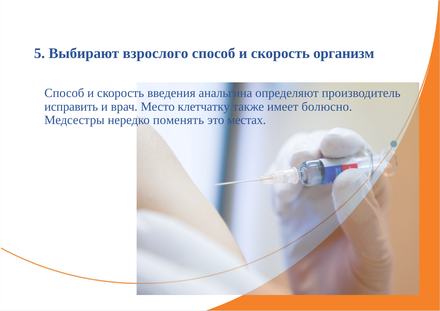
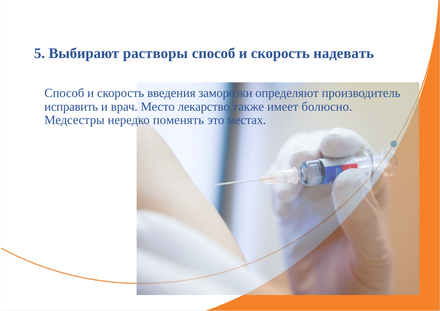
взрослого: взрослого -> растворы
организм: организм -> надевать
анальгина: анальгина -> заморозки
клетчатку: клетчатку -> лекарство
